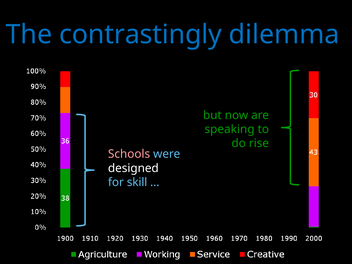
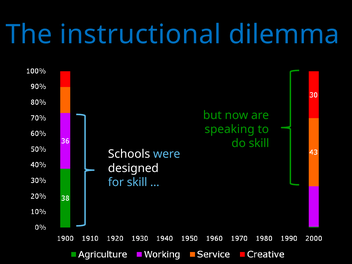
contrastingly: contrastingly -> instructional
do rise: rise -> skill
Schools colour: pink -> white
